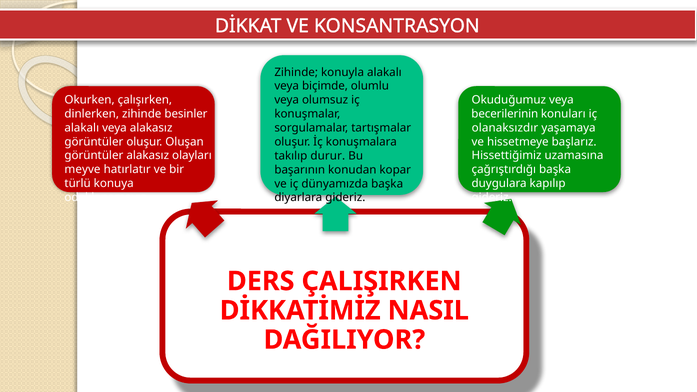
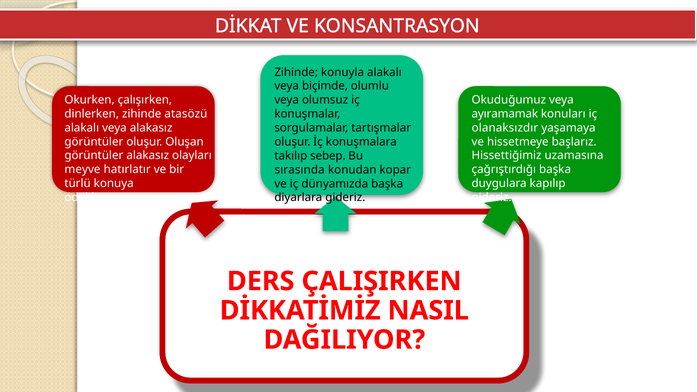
besinler: besinler -> atasözü
becerilerinin: becerilerinin -> ayıramamak
durur: durur -> sebep
başarının: başarının -> sırasında
